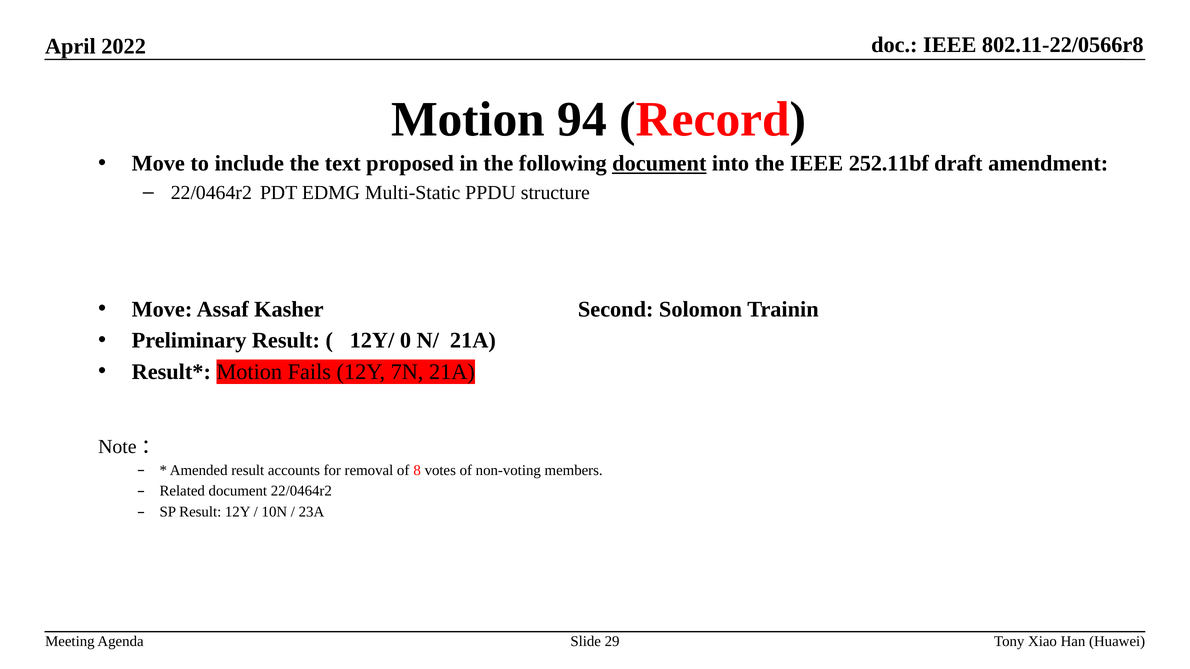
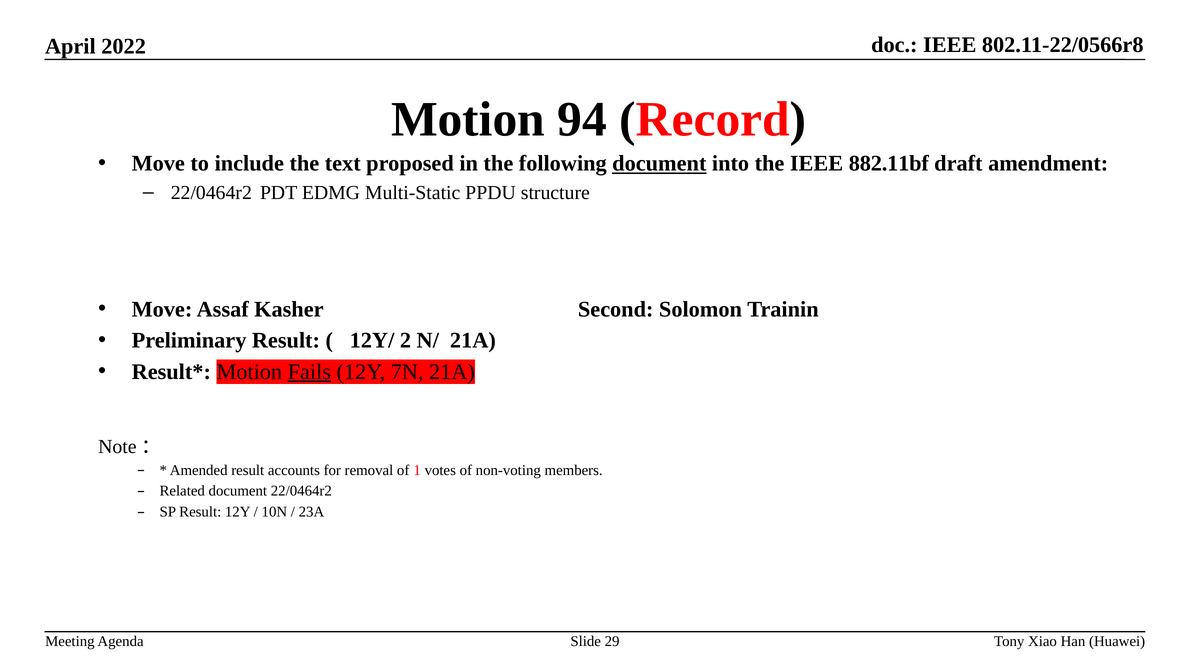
252.11bf: 252.11bf -> 882.11bf
0: 0 -> 2
Fails underline: none -> present
8: 8 -> 1
